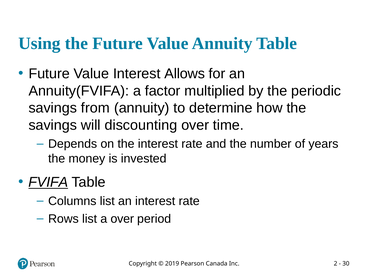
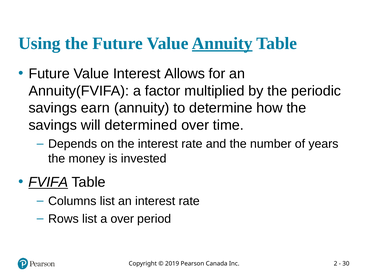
Annuity at (222, 43) underline: none -> present
from: from -> earn
discounting: discounting -> determined
